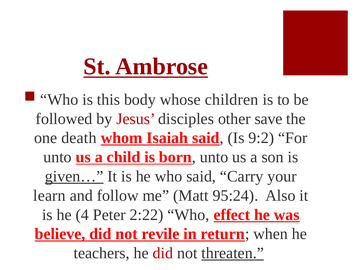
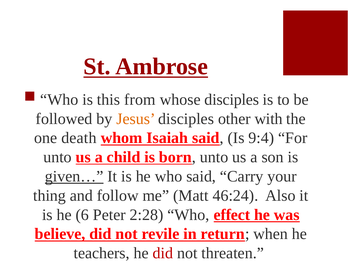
body: body -> from
whose children: children -> disciples
Jesus colour: red -> orange
save: save -> with
9:2: 9:2 -> 9:4
learn: learn -> thing
95:24: 95:24 -> 46:24
4: 4 -> 6
2:22: 2:22 -> 2:28
threaten underline: present -> none
